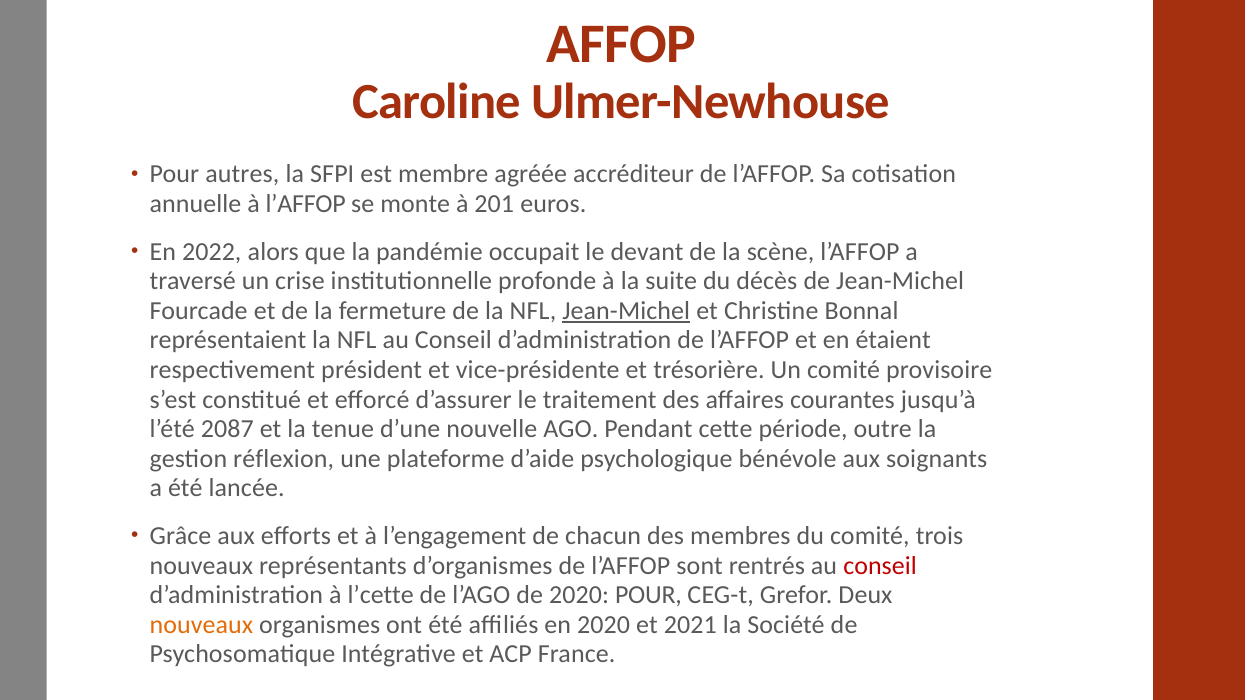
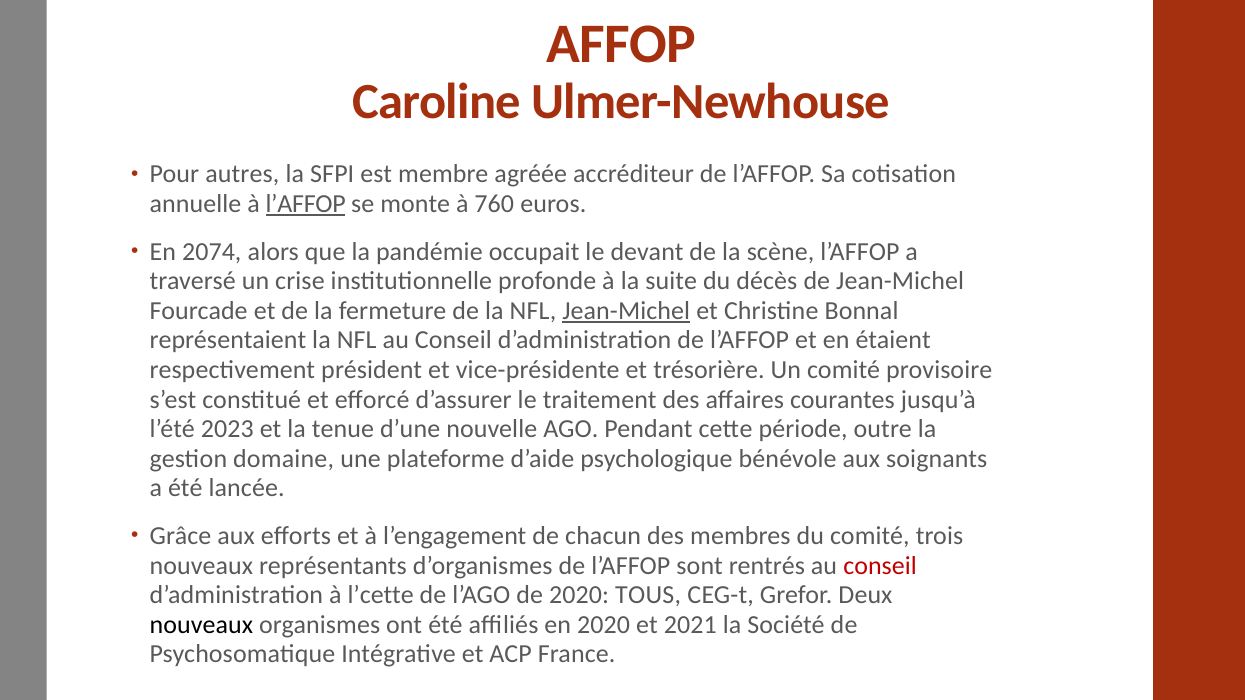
l’AFFOP at (306, 204) underline: none -> present
201: 201 -> 760
2022: 2022 -> 2074
2087: 2087 -> 2023
réflexion: réflexion -> domaine
2020 POUR: POUR -> TOUS
nouveaux at (201, 625) colour: orange -> black
